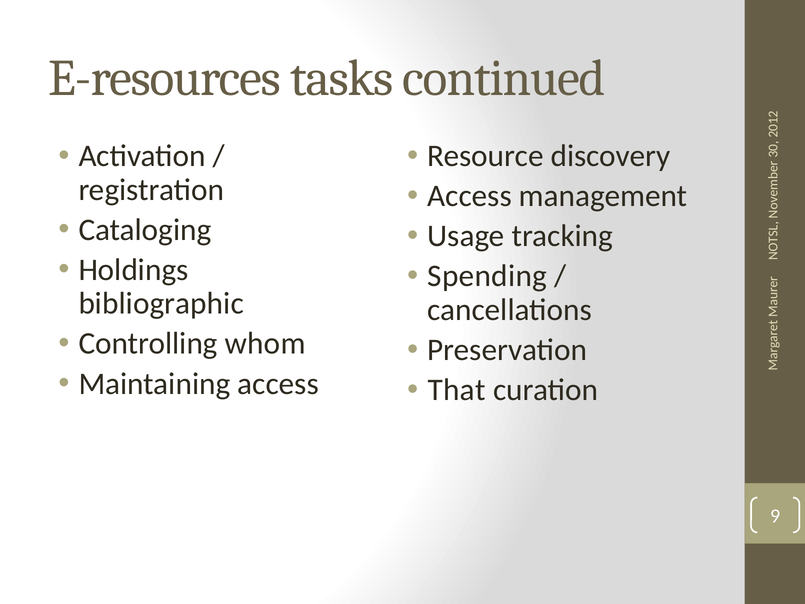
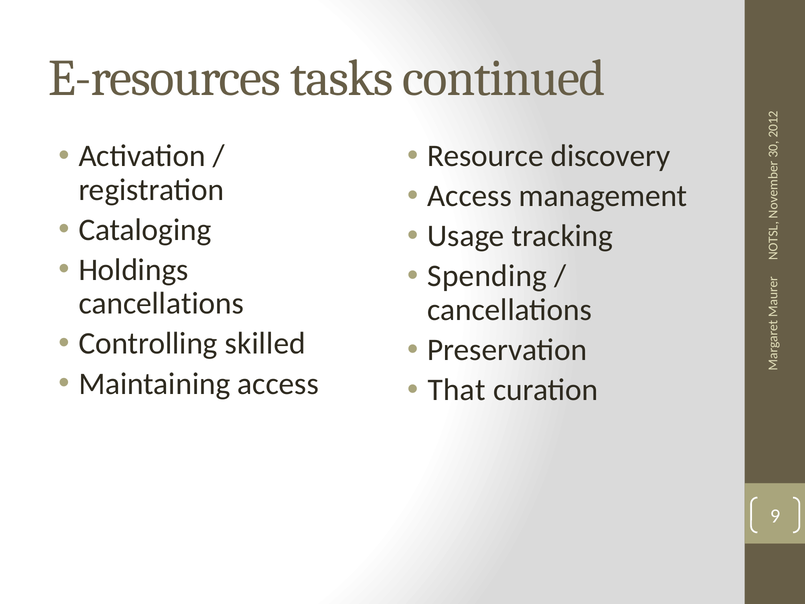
bibliographic at (161, 303): bibliographic -> cancellations
whom: whom -> skilled
